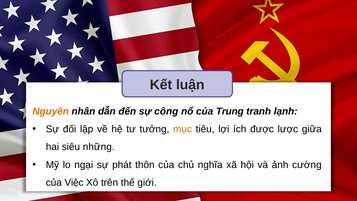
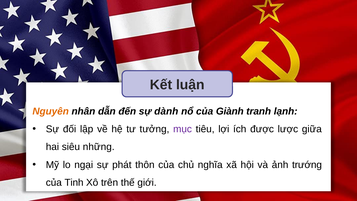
công: công -> dành
Trung: Trung -> Giành
mục colour: orange -> purple
cường: cường -> trướng
Việc: Việc -> Tinh
